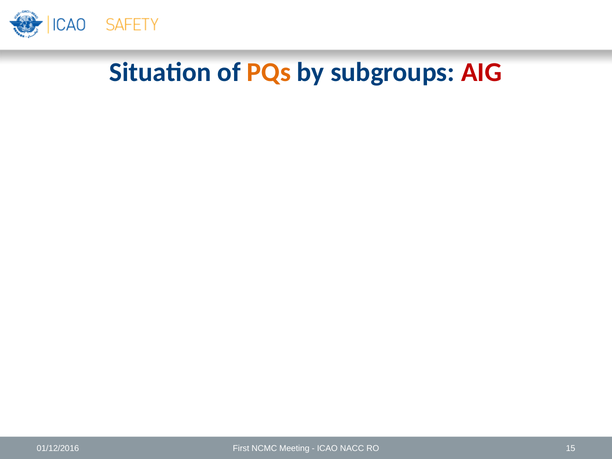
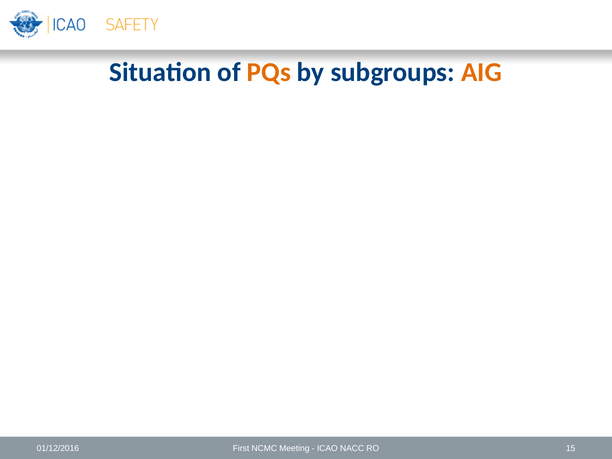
AIG colour: red -> orange
